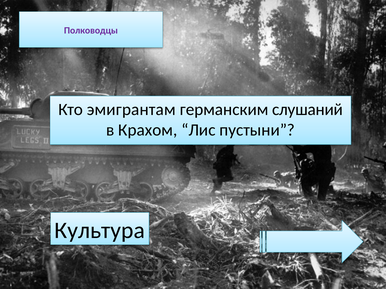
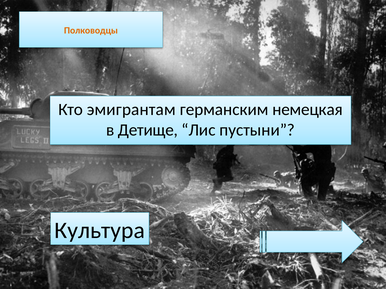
Полководцы colour: purple -> orange
слушаний: слушаний -> немецкая
Крахом: Крахом -> Детище
